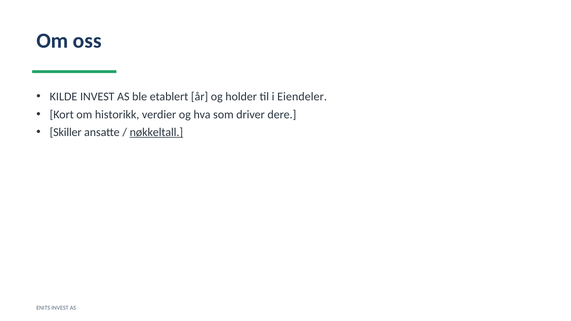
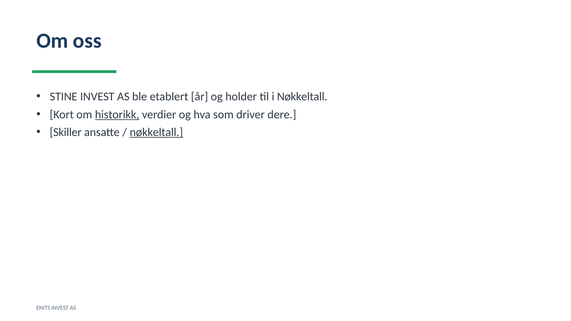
KILDE: KILDE -> STINE
i Eiendeler: Eiendeler -> Nøkkeltall
historikk underline: none -> present
